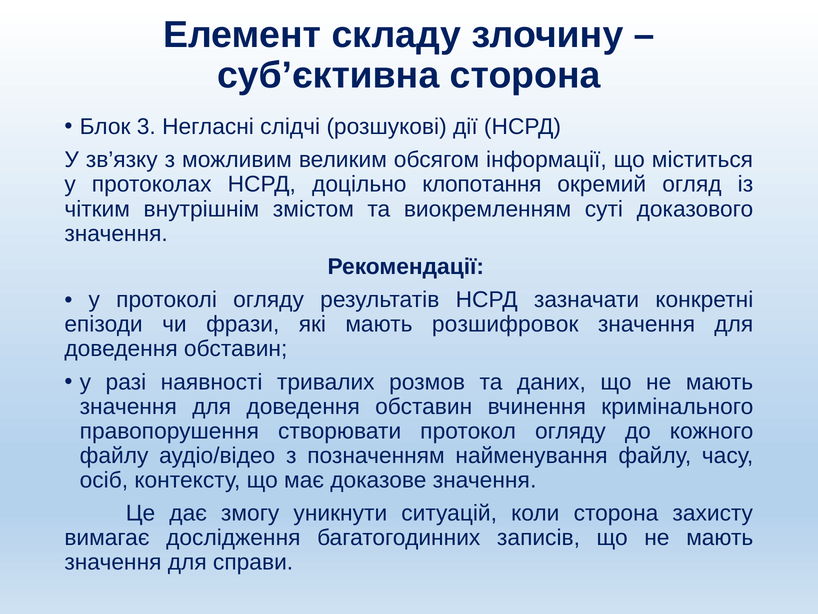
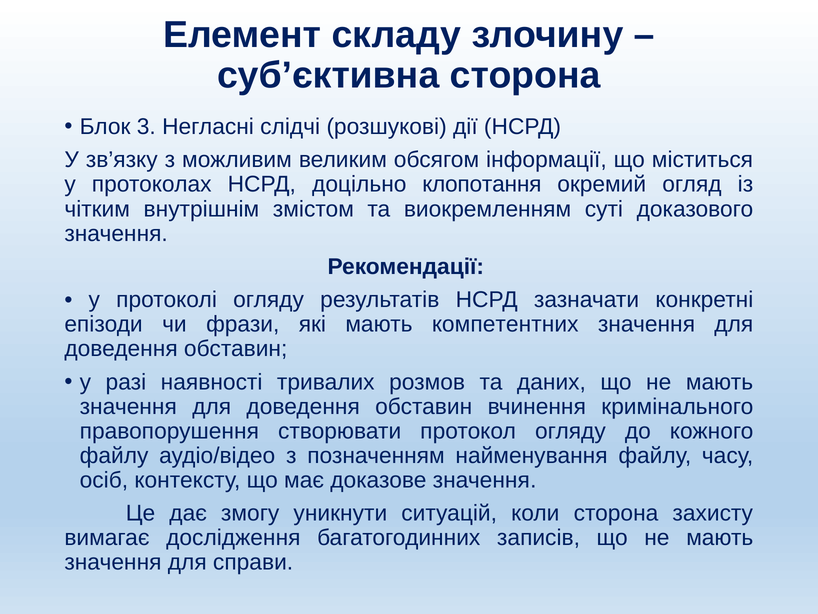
розшифровок: розшифровок -> компетентних
